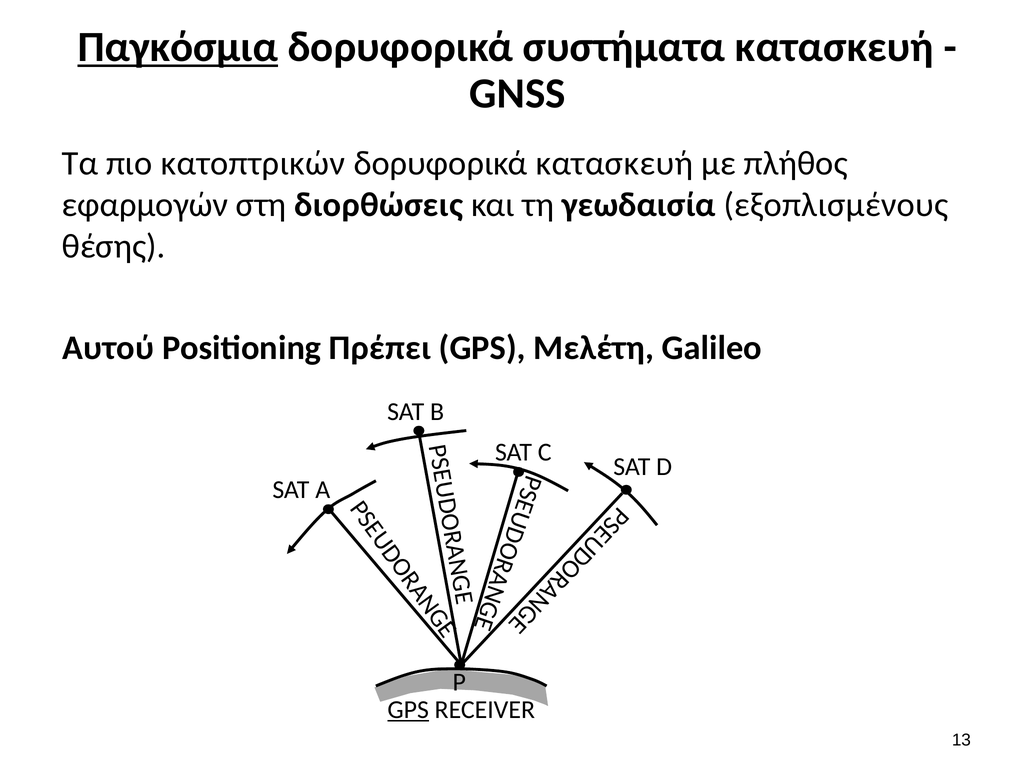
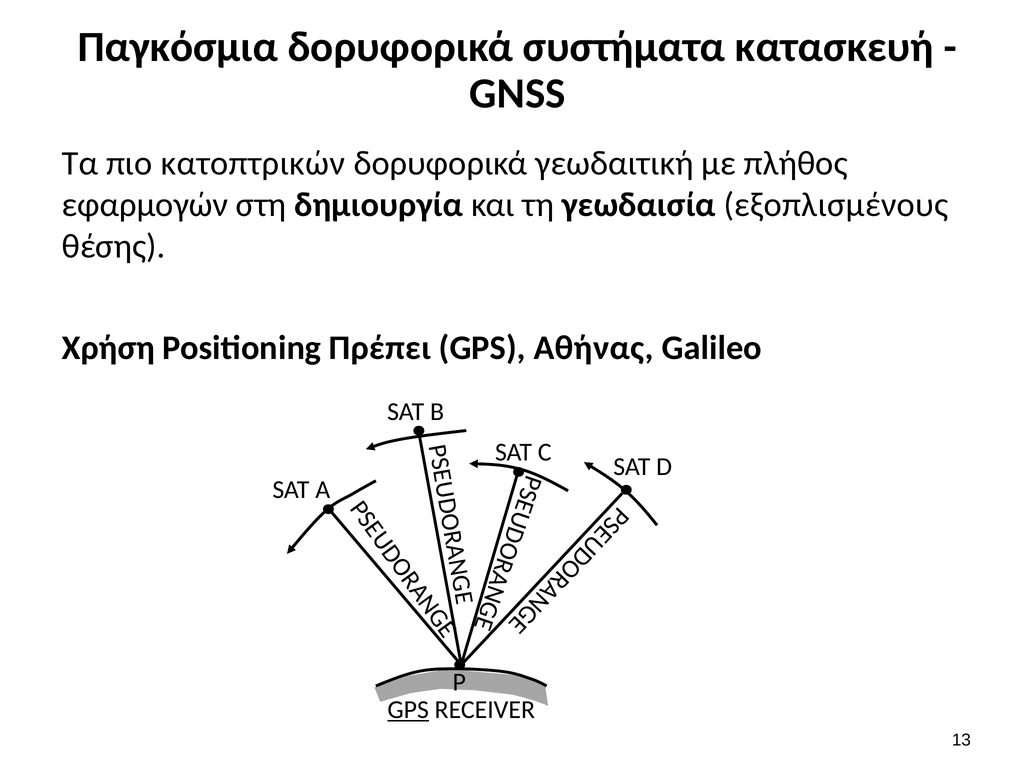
Παγκόσμια underline: present -> none
δορυφορικά κατασκευή: κατασκευή -> γεωδαιτική
διορθώσεις: διορθώσεις -> δημιουργία
Αυτού: Αυτού -> Χρήση
Μελέτη: Μελέτη -> Αθήνας
